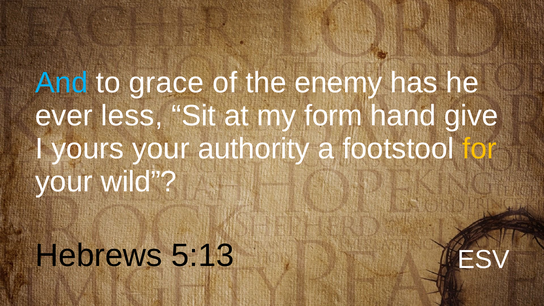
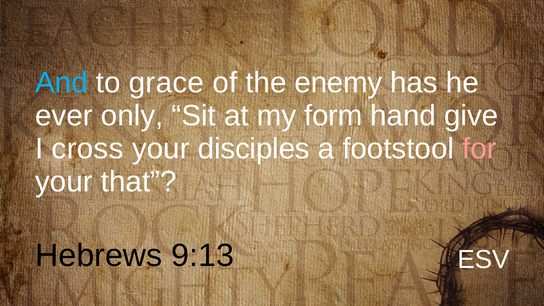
less: less -> only
yours: yours -> cross
authority: authority -> disciples
for colour: yellow -> pink
wild: wild -> that
5:13: 5:13 -> 9:13
